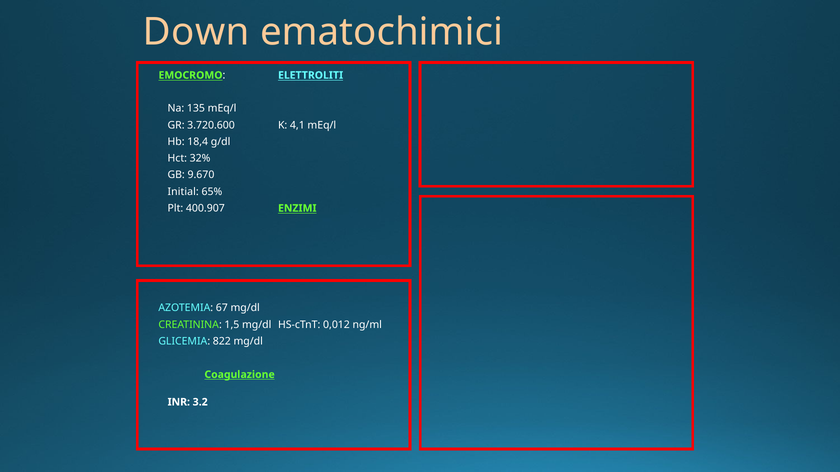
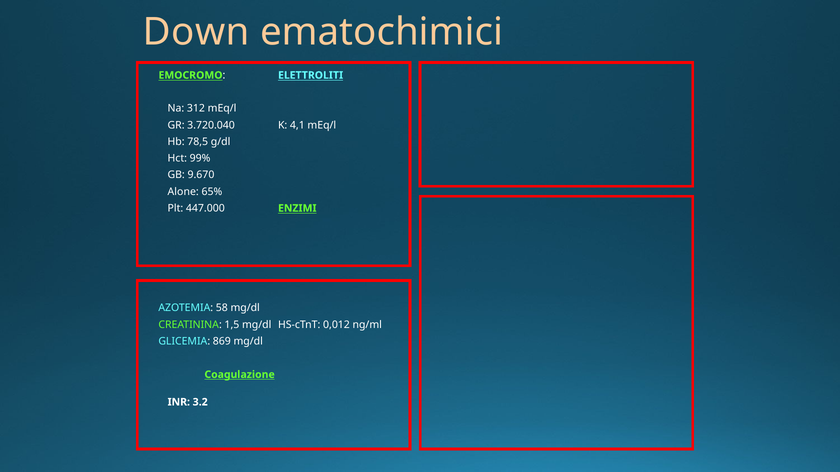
135: 135 -> 312
3.720.600: 3.720.600 -> 3.720.040
18,4: 18,4 -> 78,5
32%: 32% -> 99%
Initial: Initial -> Alone
400.907: 400.907 -> 447.000
67: 67 -> 58
822: 822 -> 869
